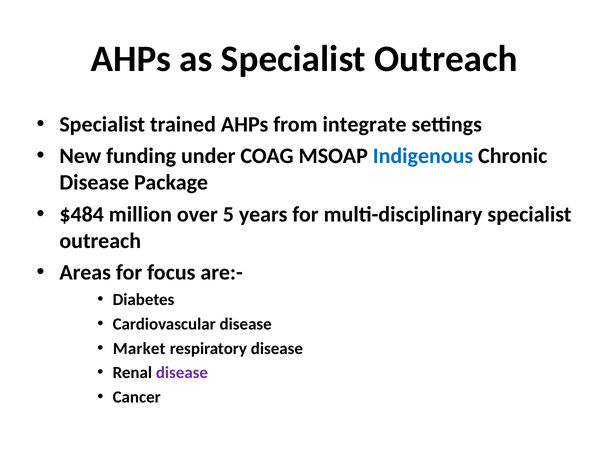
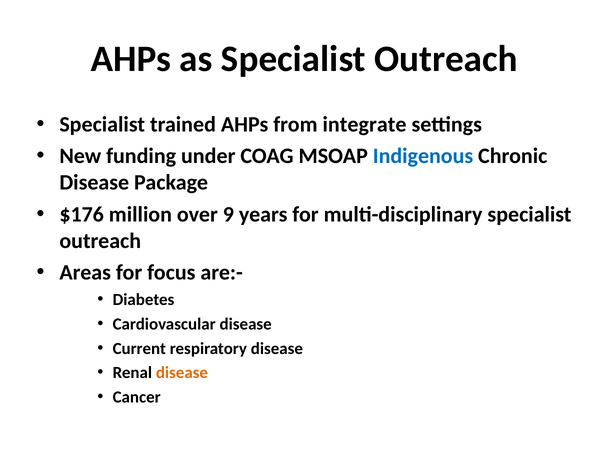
$484: $484 -> $176
5: 5 -> 9
Market: Market -> Current
disease at (182, 373) colour: purple -> orange
